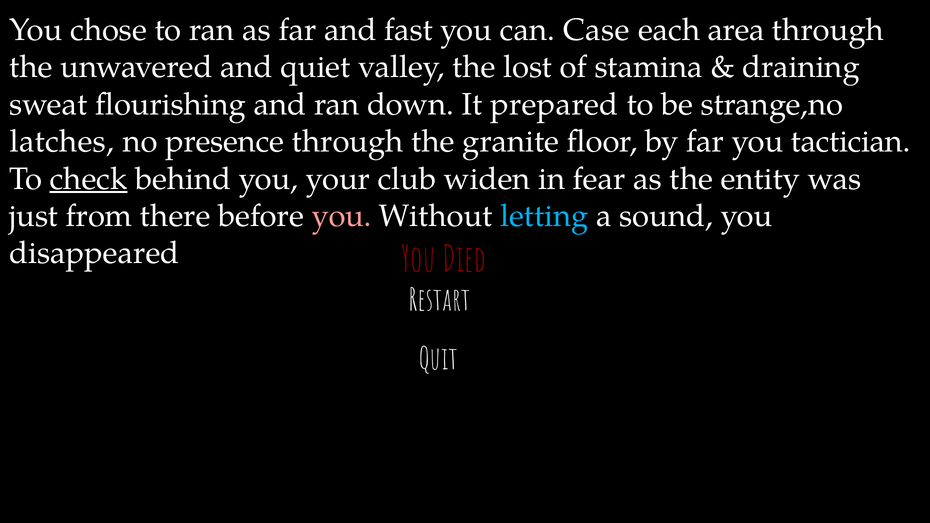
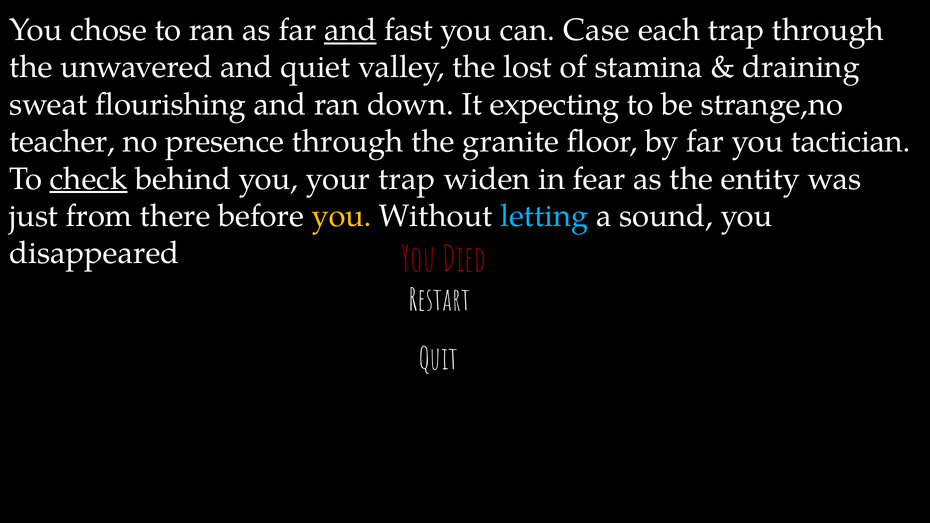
and at (350, 30) underline: none -> present
each area: area -> trap
prepared: prepared -> expecting
latches: latches -> teacher
your club: club -> trap
you at (342, 216) colour: pink -> yellow
